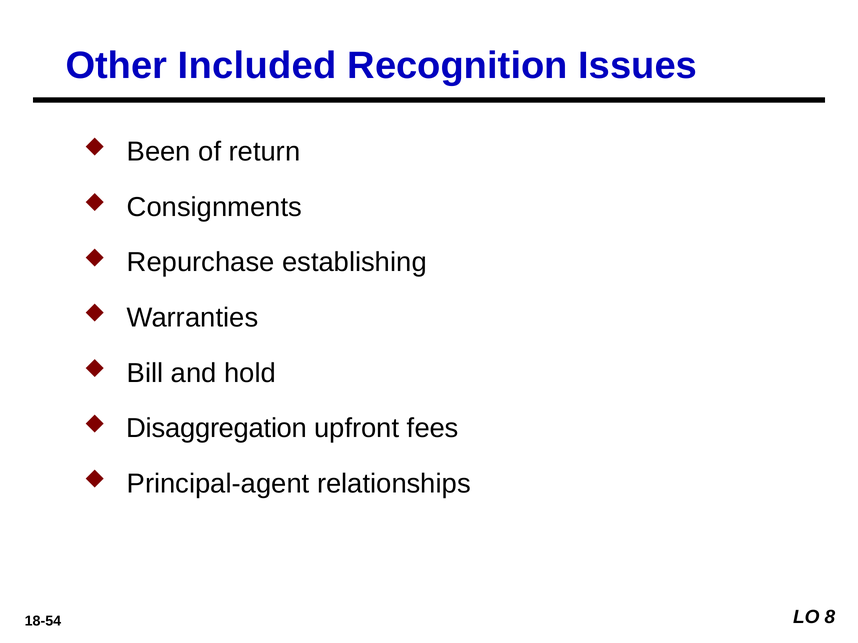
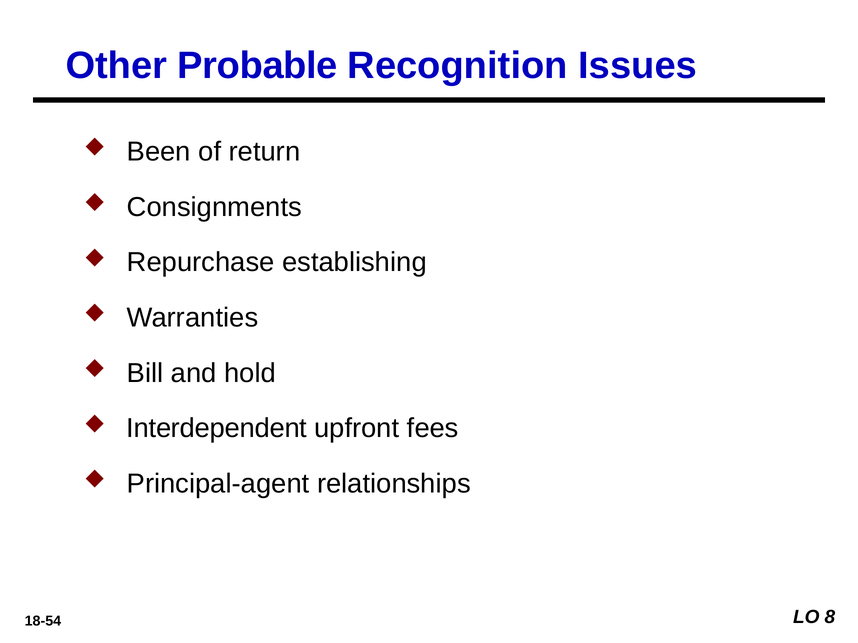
Included: Included -> Probable
Disaggregation: Disaggregation -> Interdependent
